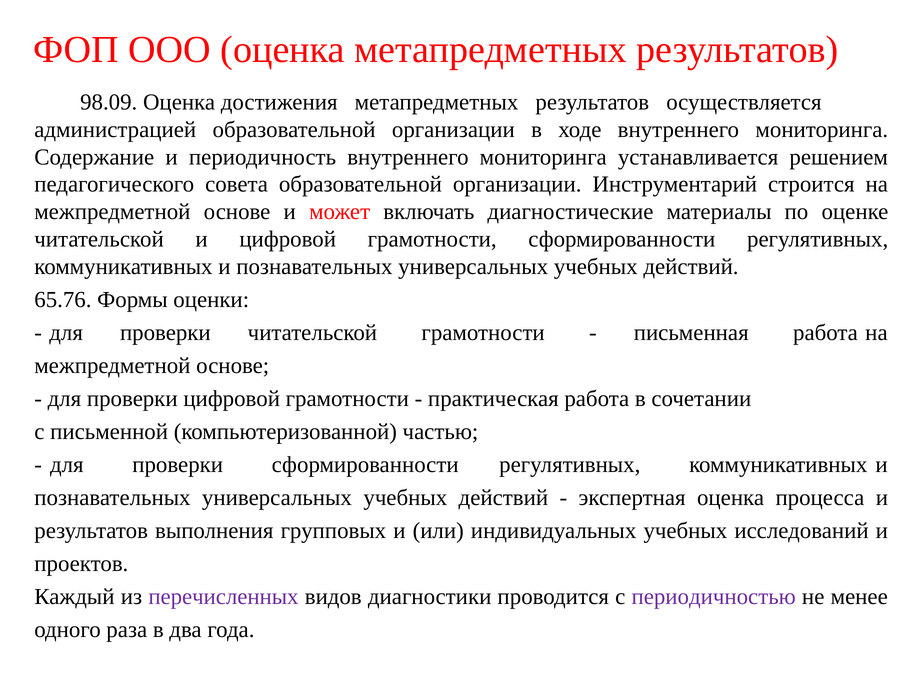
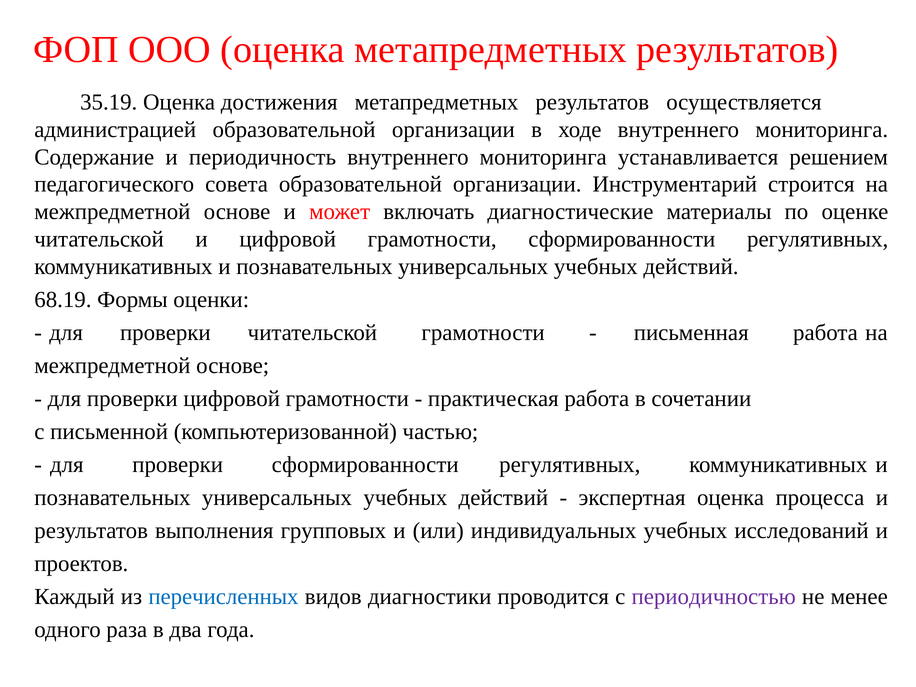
98.09: 98.09 -> 35.19
65.76: 65.76 -> 68.19
перечисленных colour: purple -> blue
